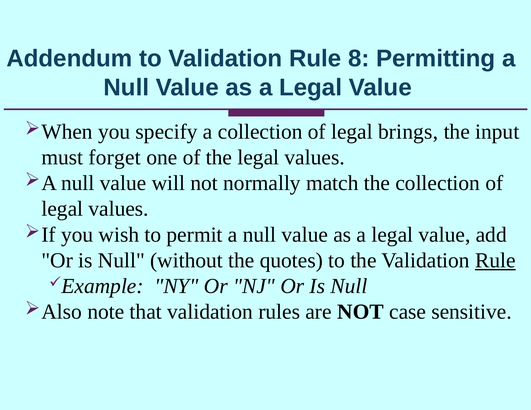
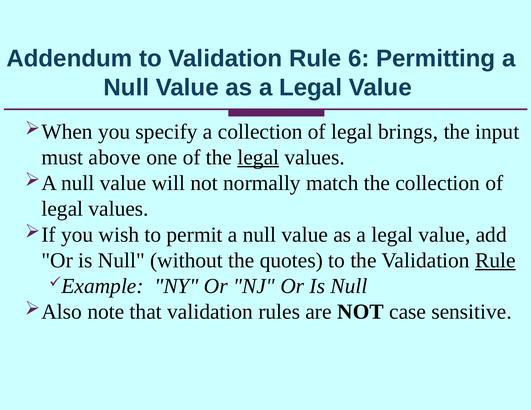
8: 8 -> 6
forget: forget -> above
legal at (258, 158) underline: none -> present
